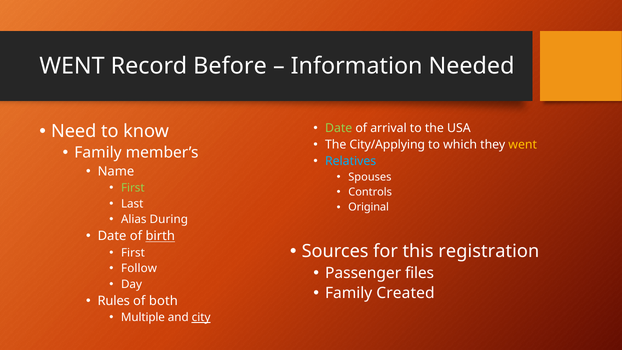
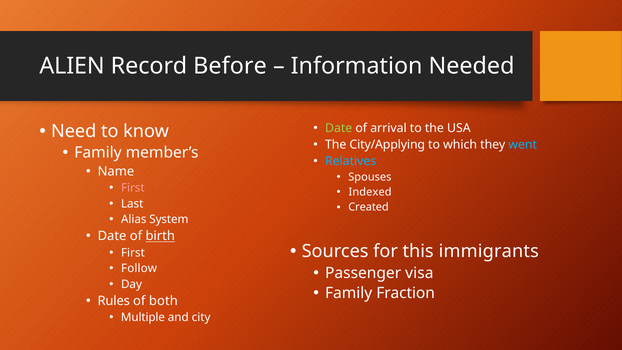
WENT at (72, 66): WENT -> ALIEN
went at (523, 145) colour: yellow -> light blue
First at (133, 188) colour: light green -> pink
Controls: Controls -> Indexed
Original: Original -> Created
During: During -> System
registration: registration -> immigrants
files: files -> visa
Created: Created -> Fraction
city underline: present -> none
